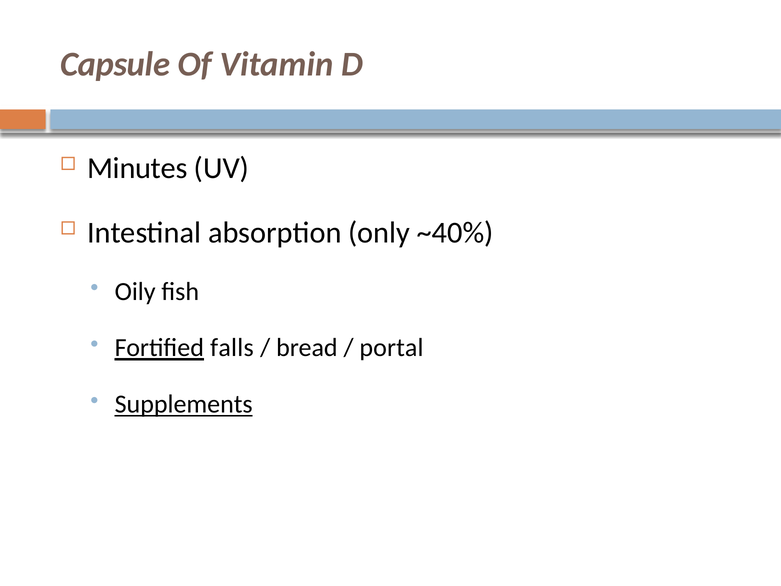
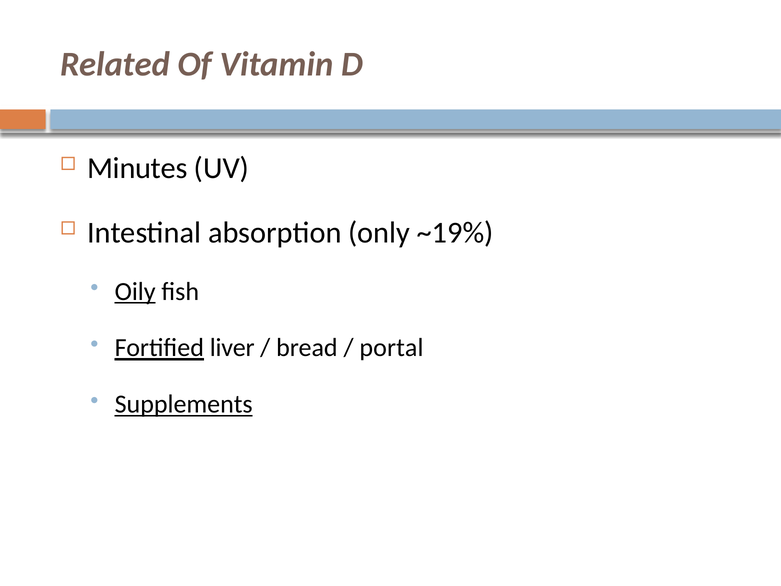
Capsule: Capsule -> Related
~40%: ~40% -> ~19%
Oily underline: none -> present
falls: falls -> liver
